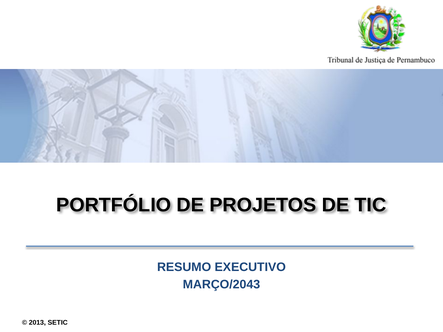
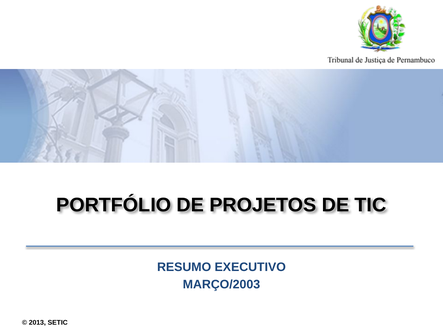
MARÇO/2043: MARÇO/2043 -> MARÇO/2003
